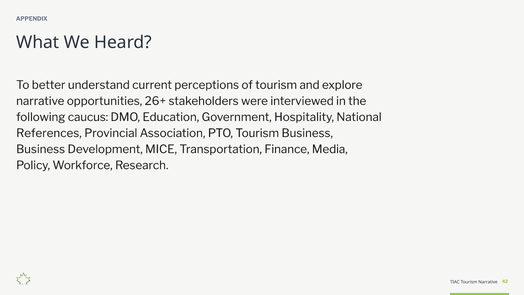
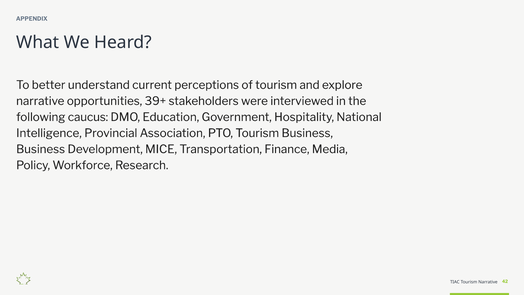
26+: 26+ -> 39+
References: References -> Intelligence
